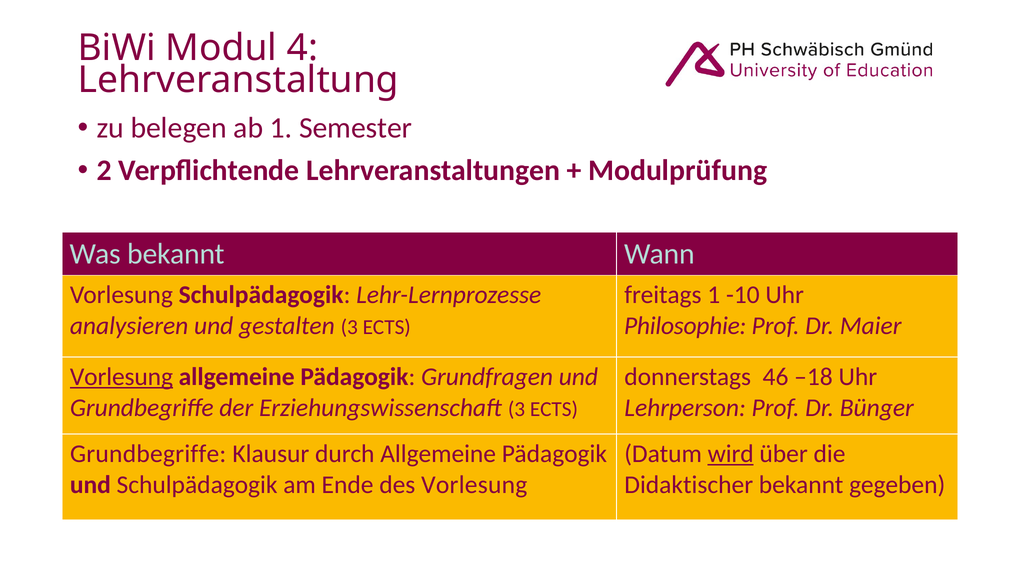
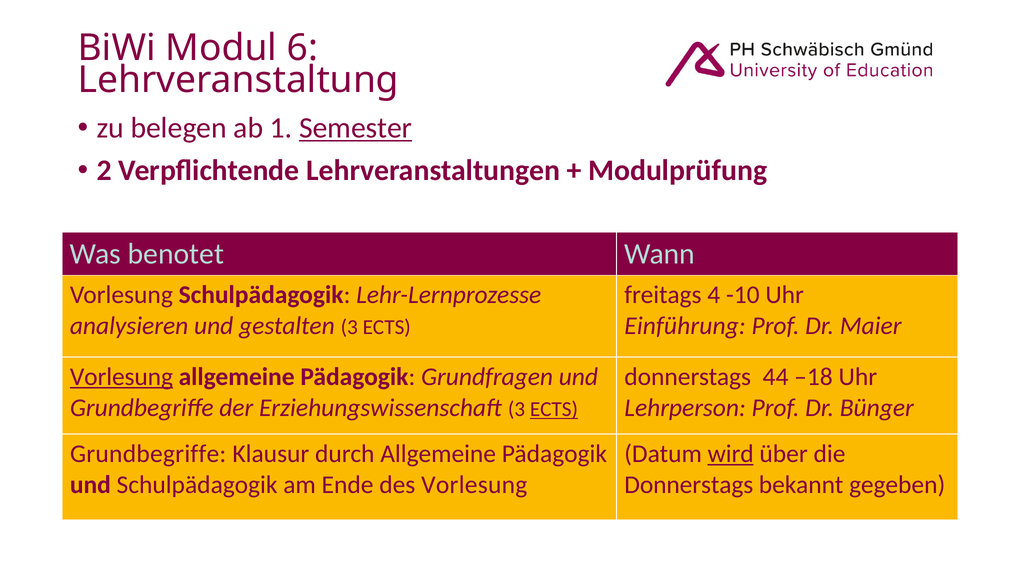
4: 4 -> 6
Semester underline: none -> present
Was bekannt: bekannt -> benotet
freitags 1: 1 -> 4
Philosophie: Philosophie -> Einführung
46: 46 -> 44
ECTS at (554, 409) underline: none -> present
Didaktischer at (689, 485): Didaktischer -> Donnerstags
